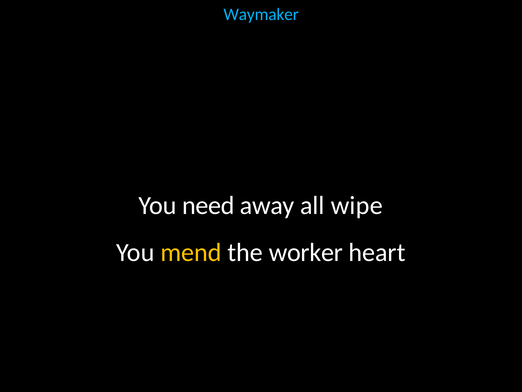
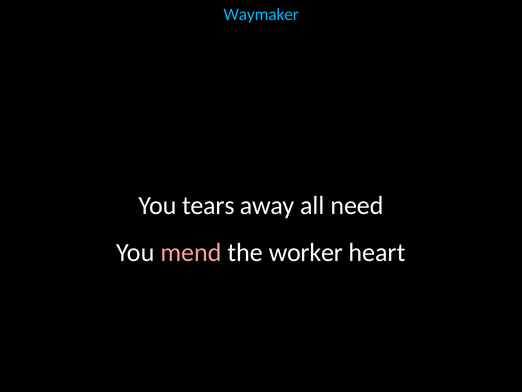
need: need -> tears
wipe: wipe -> need
mend colour: yellow -> pink
